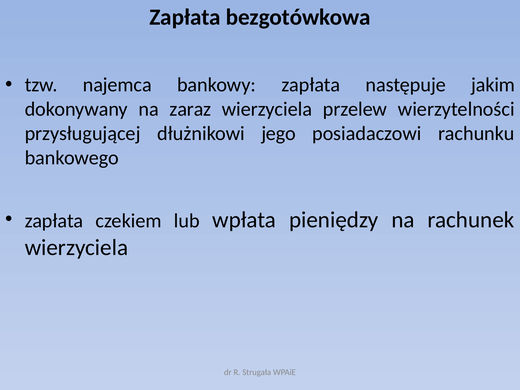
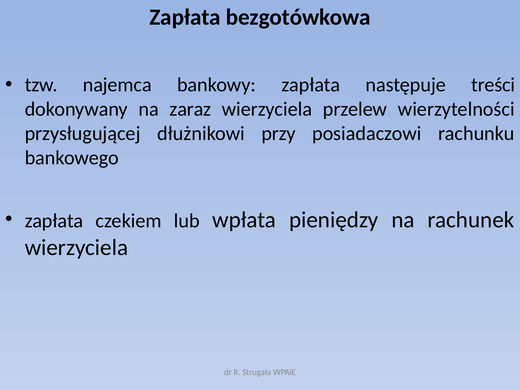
jakim: jakim -> treści
jego: jego -> przy
